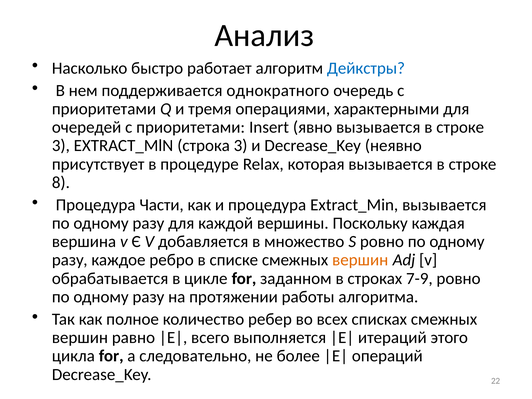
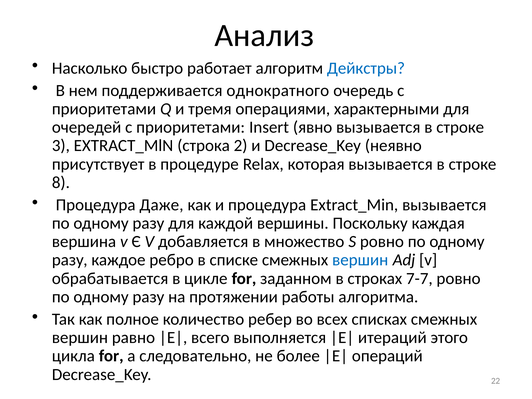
строка 3: 3 -> 2
Части: Части -> Даже
вершин at (360, 260) colour: orange -> blue
7-9: 7-9 -> 7-7
